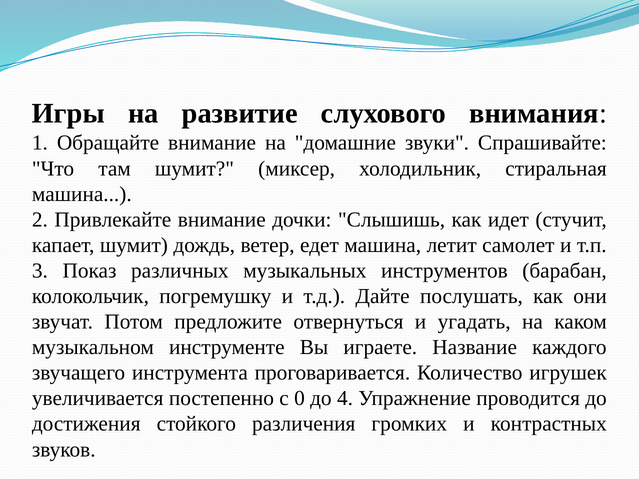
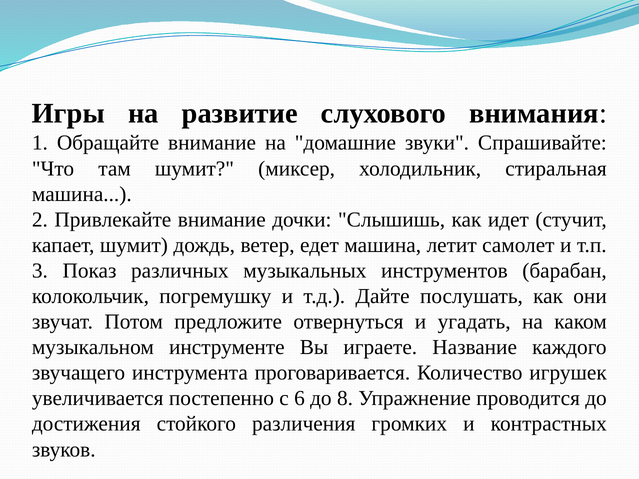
0: 0 -> 6
4: 4 -> 8
